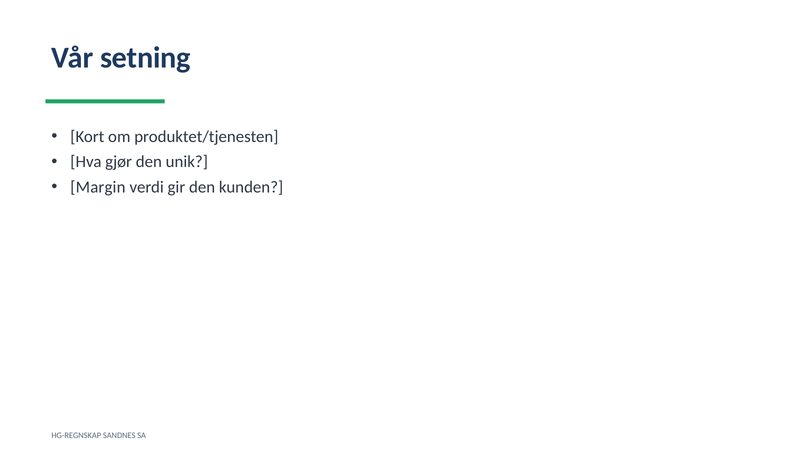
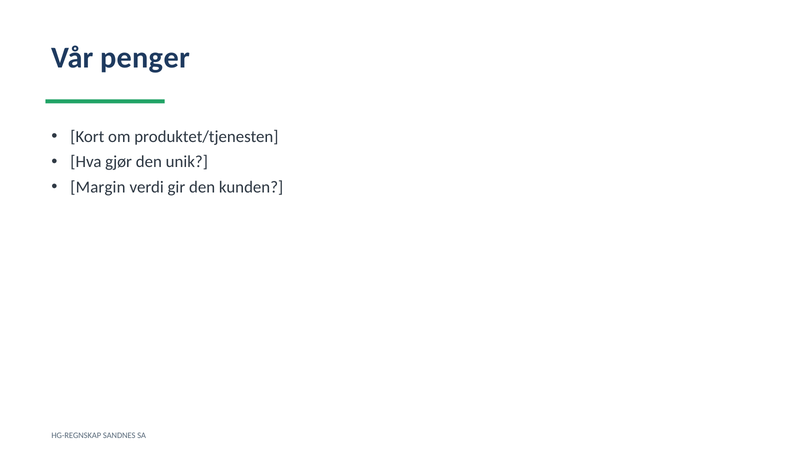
setning: setning -> penger
